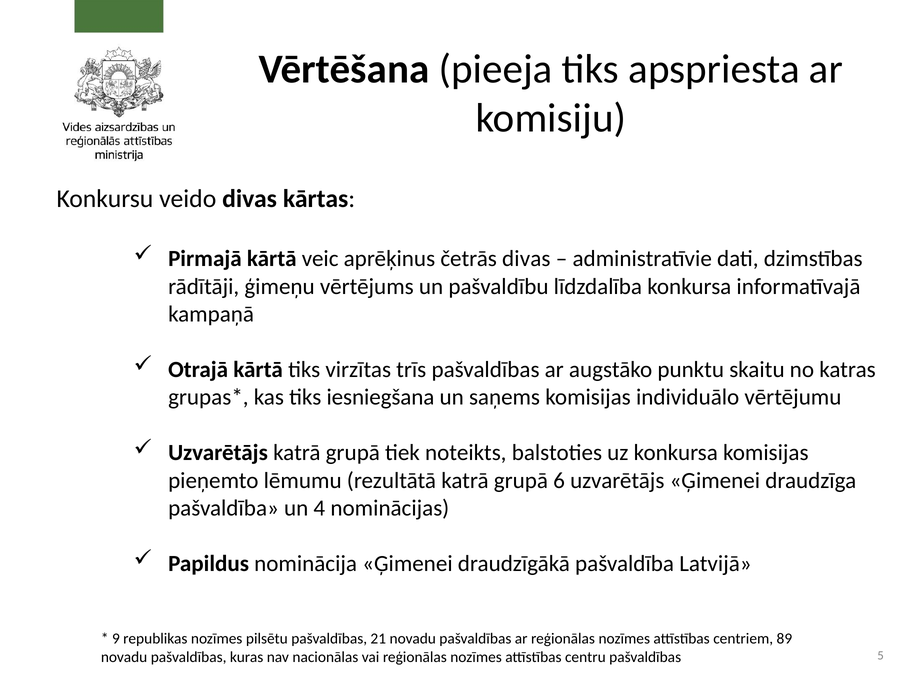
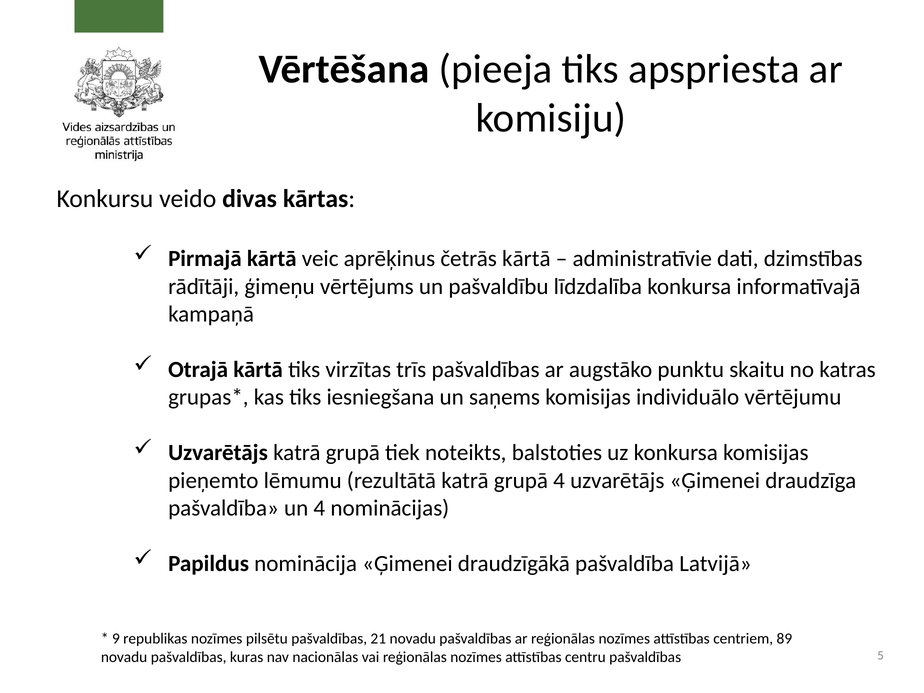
četrās divas: divas -> kārtā
grupā 6: 6 -> 4
